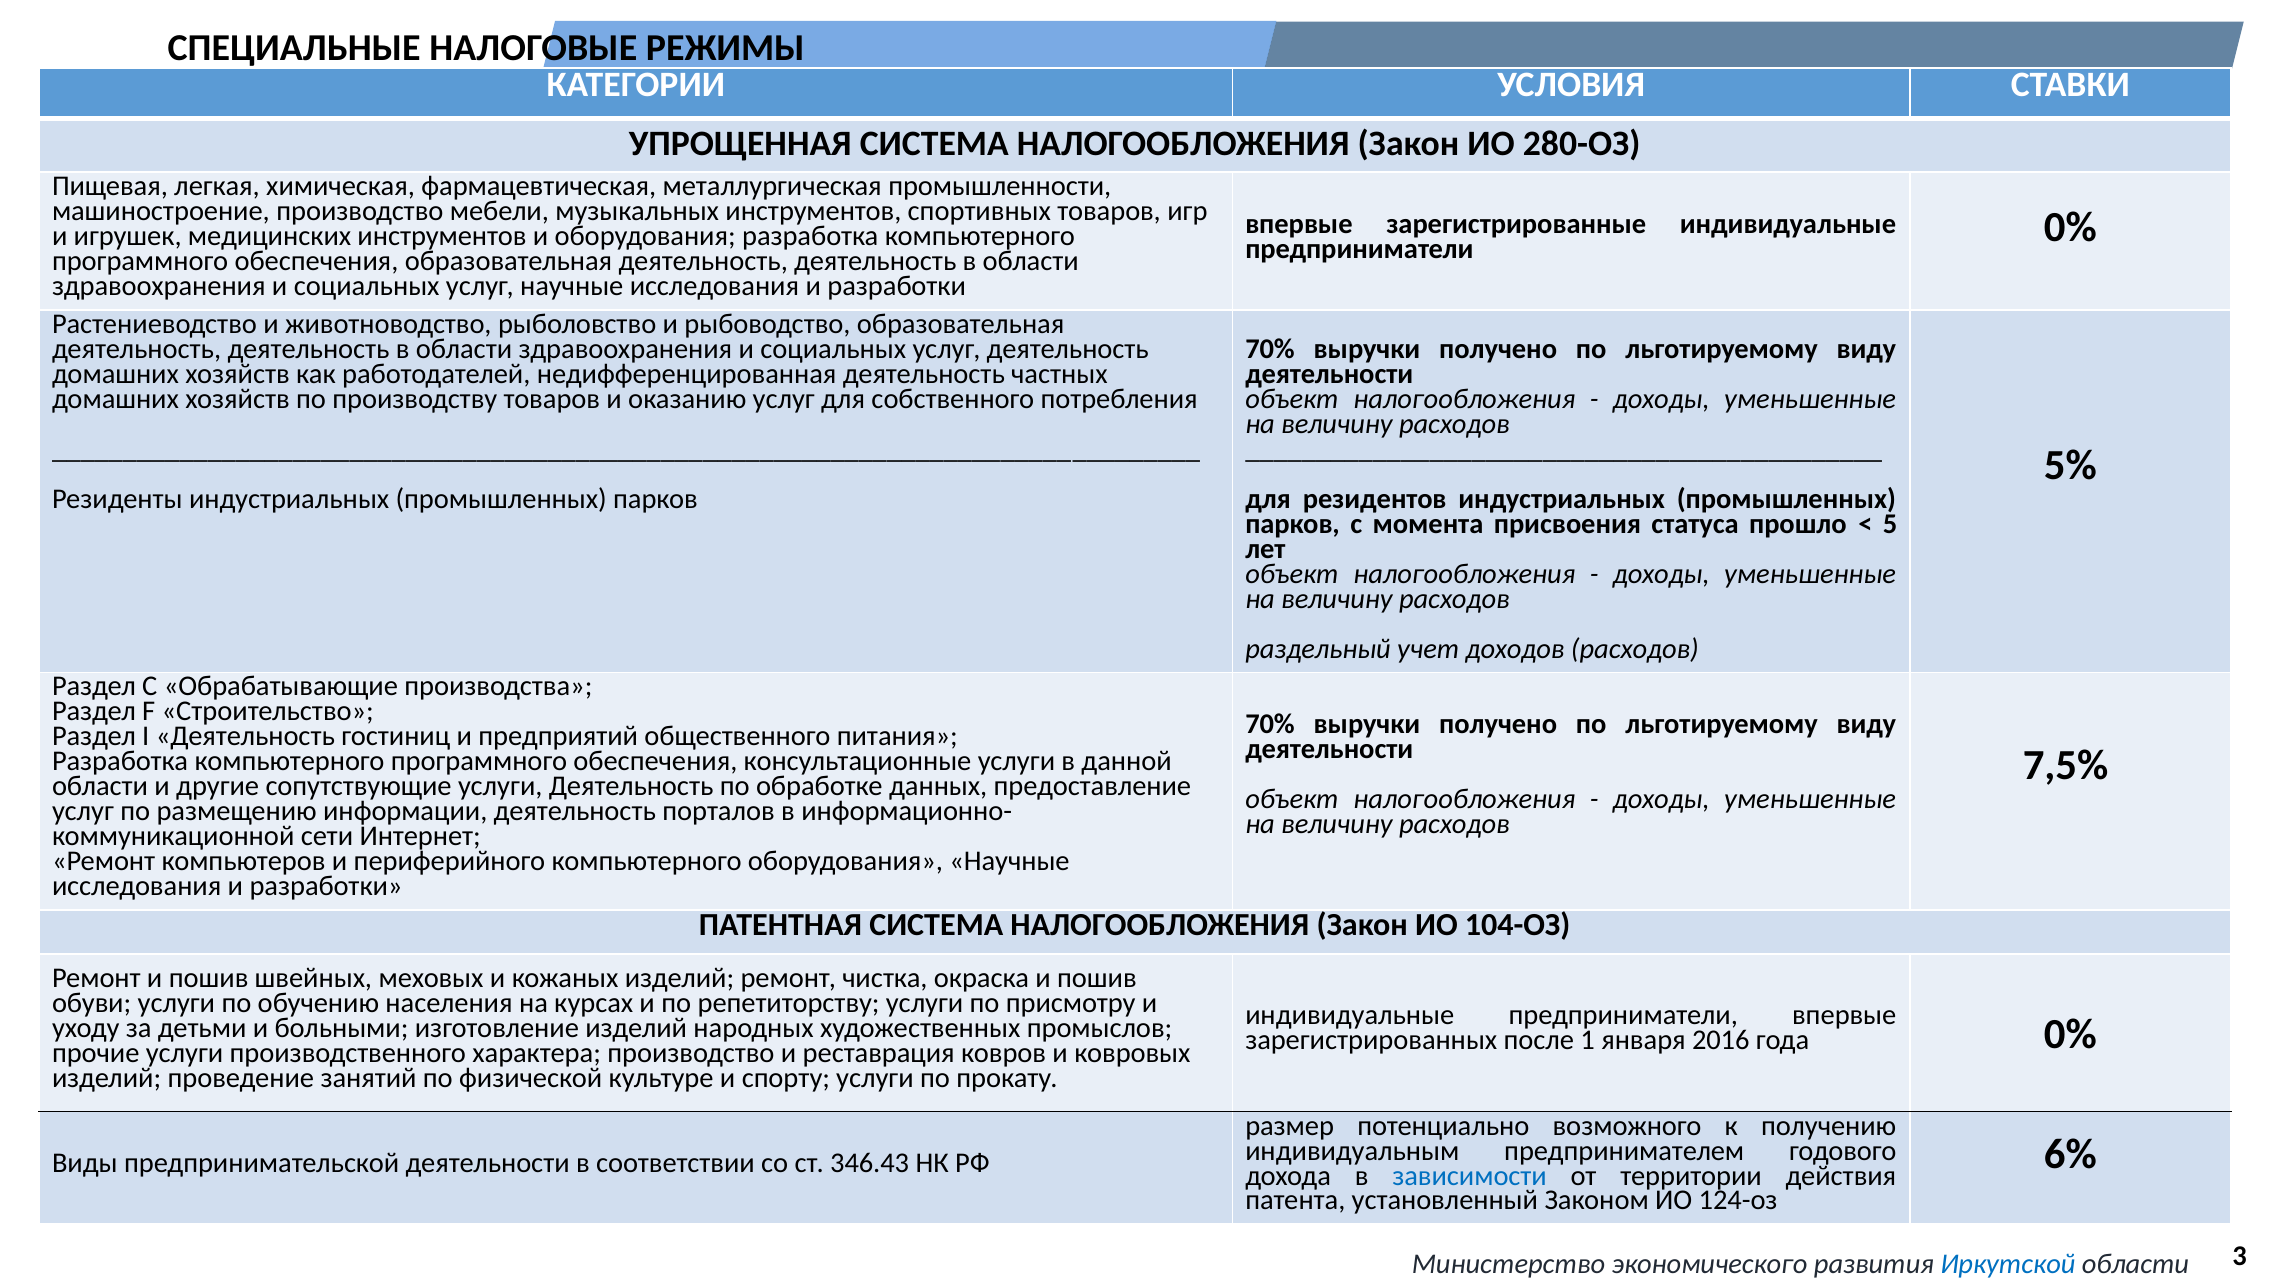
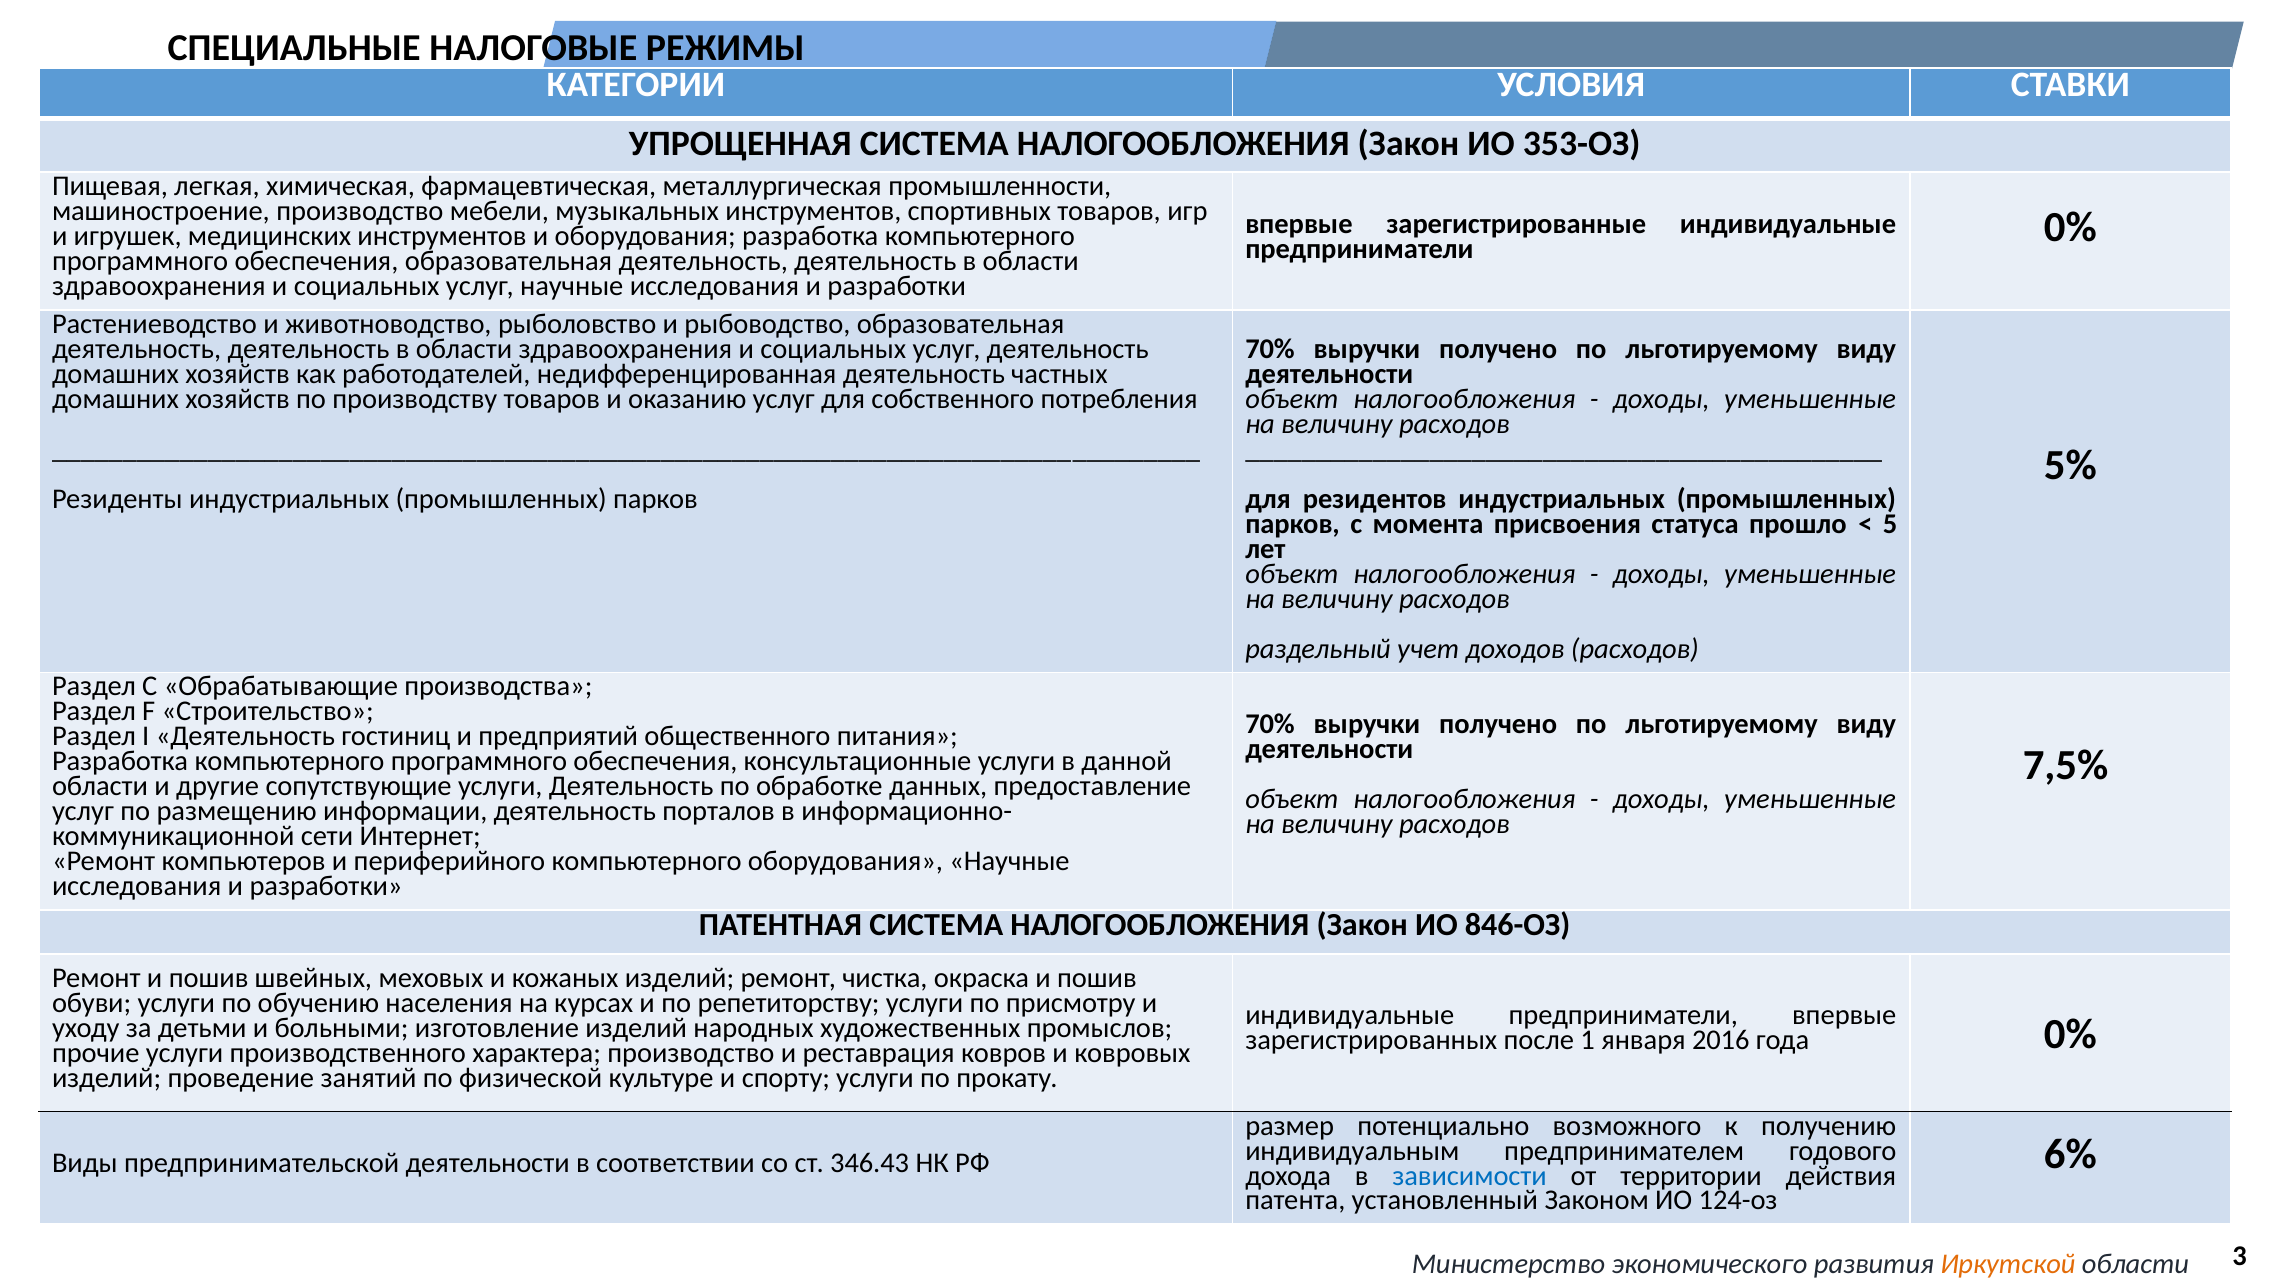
280-ОЗ: 280-ОЗ -> 353-ОЗ
104-ОЗ: 104-ОЗ -> 846-ОЗ
Иркутской colour: blue -> orange
